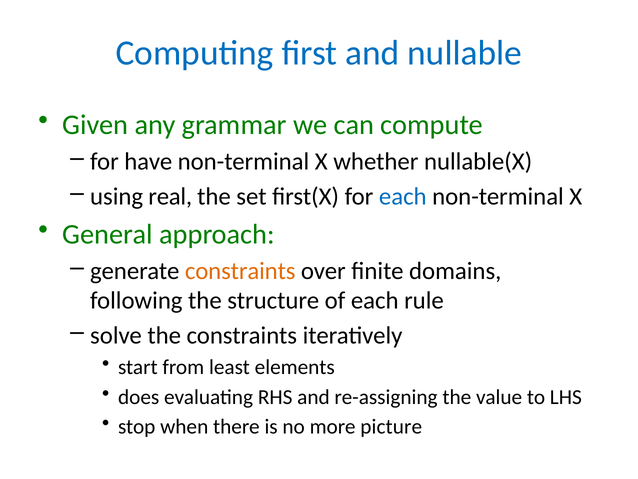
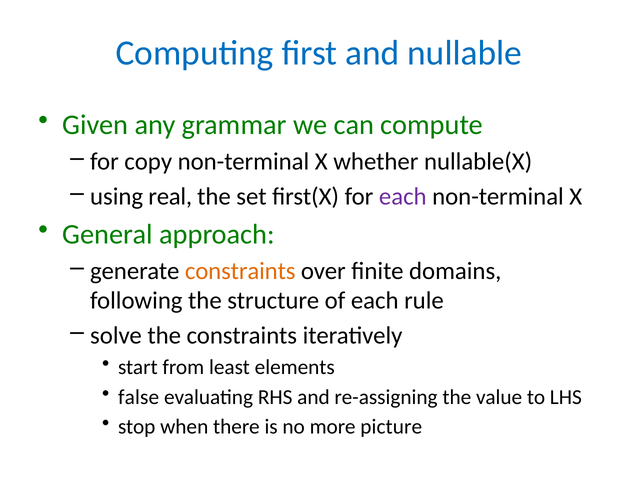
have: have -> copy
each at (403, 196) colour: blue -> purple
does: does -> false
